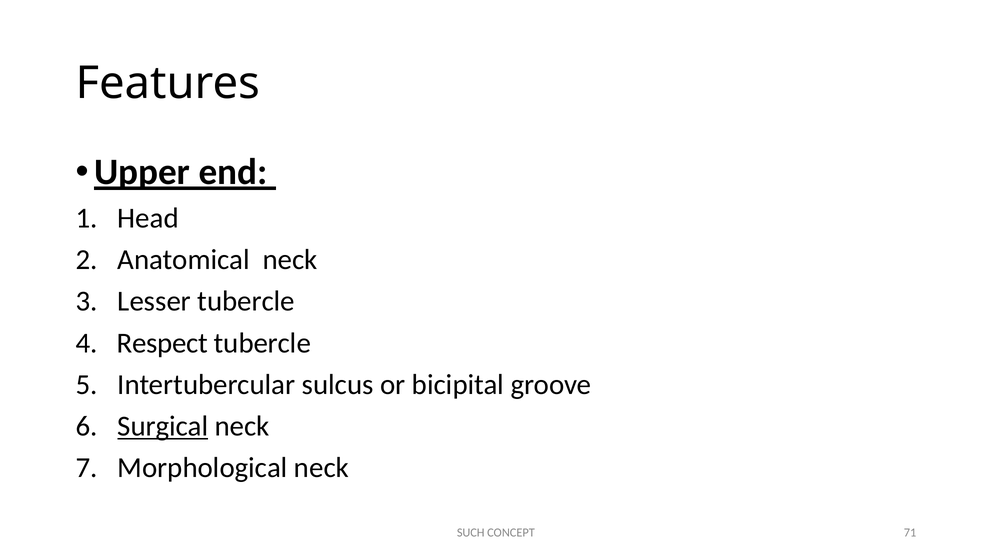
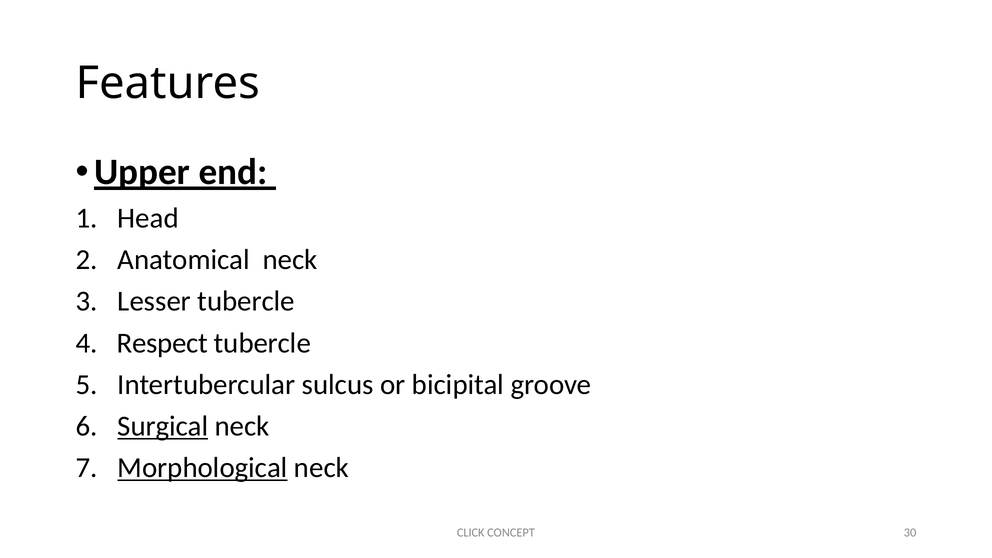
Morphological underline: none -> present
SUCH: SUCH -> CLICK
71: 71 -> 30
